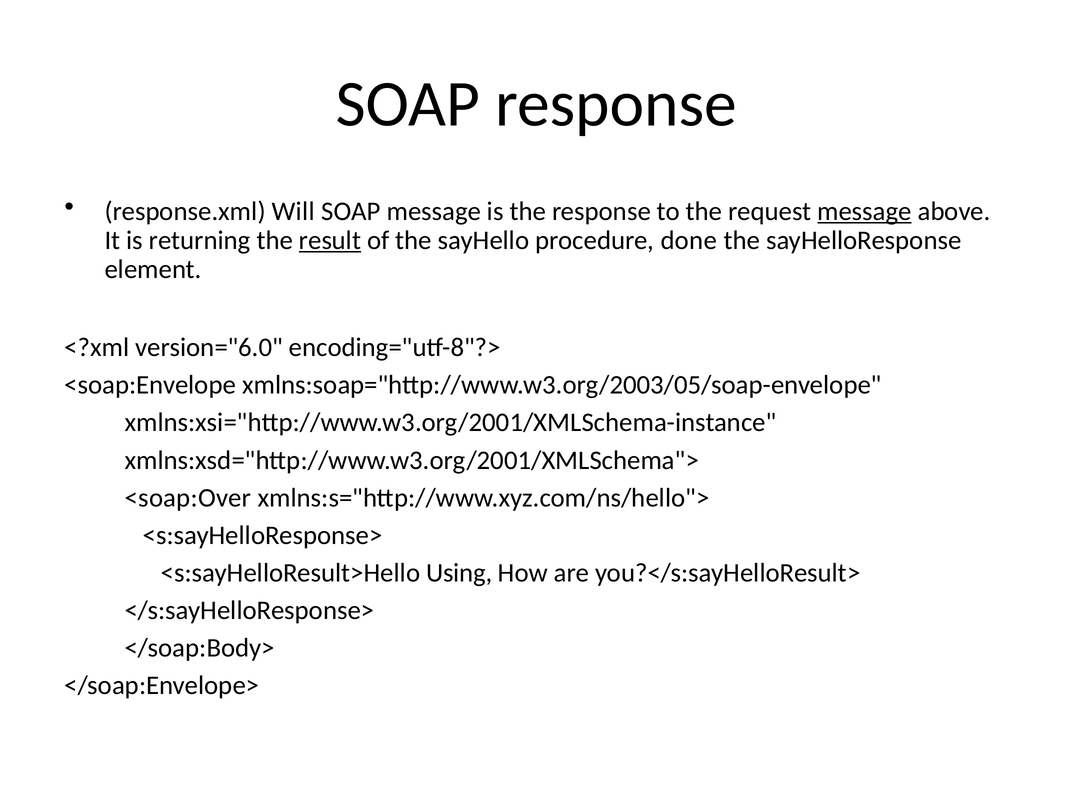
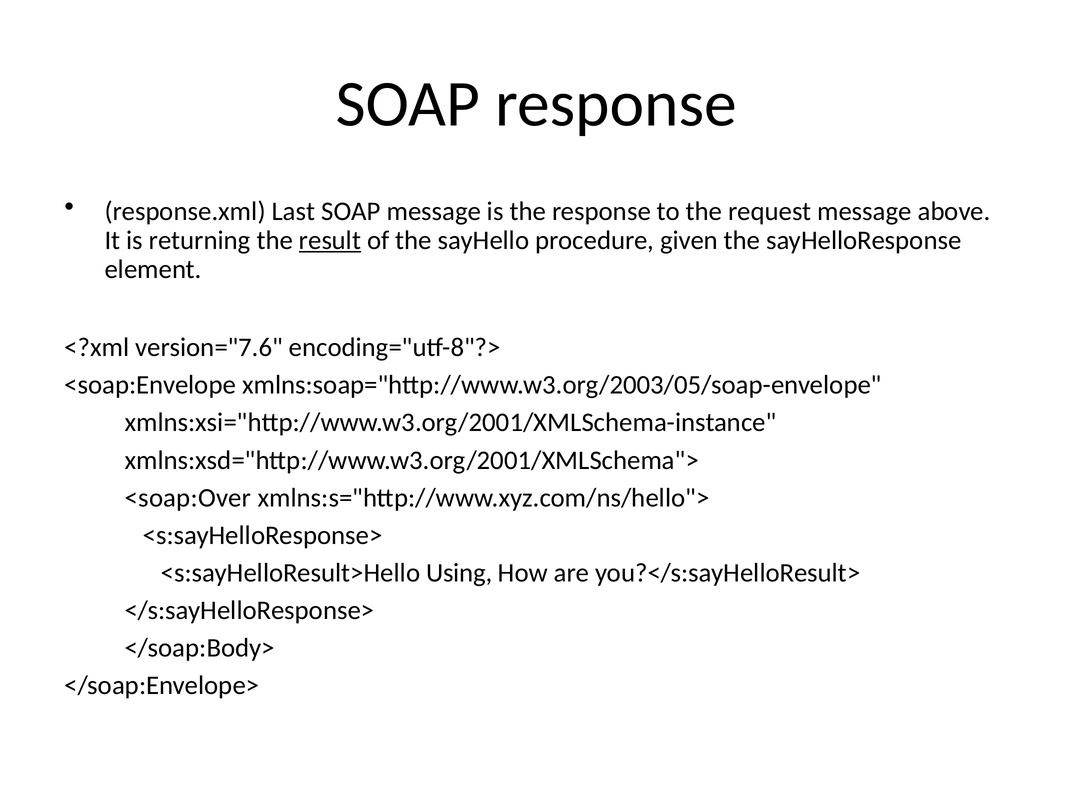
Will: Will -> Last
message at (864, 211) underline: present -> none
done: done -> given
version="6.0: version="6.0 -> version="7.6
